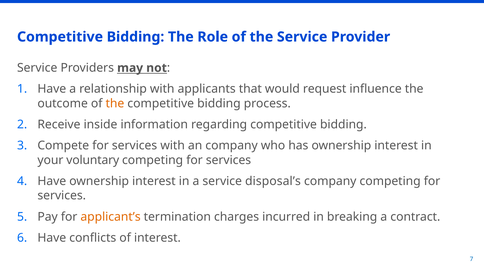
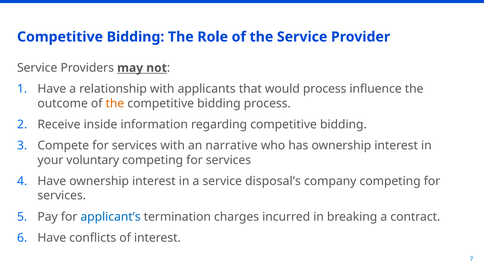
would request: request -> process
an company: company -> narrative
applicant’s colour: orange -> blue
